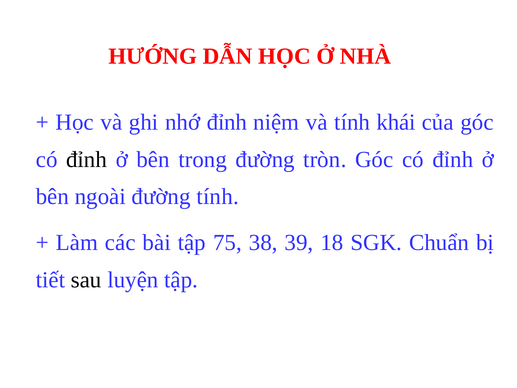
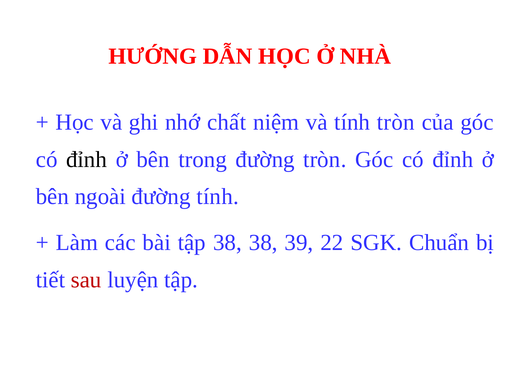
nhớ đỉnh: đỉnh -> chất
tính khái: khái -> tròn
tập 75: 75 -> 38
18: 18 -> 22
sau colour: black -> red
